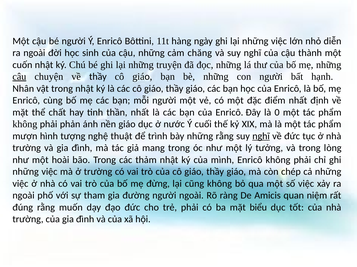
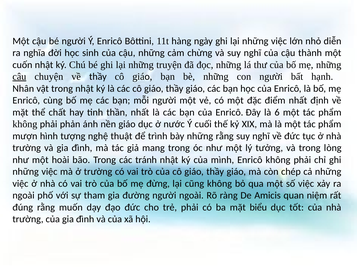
ngoài at (34, 53): ngoài -> nghĩa
chăng: chăng -> chừng
0: 0 -> 6
nghĩ at (261, 136) underline: present -> none
thảm: thảm -> tránh
